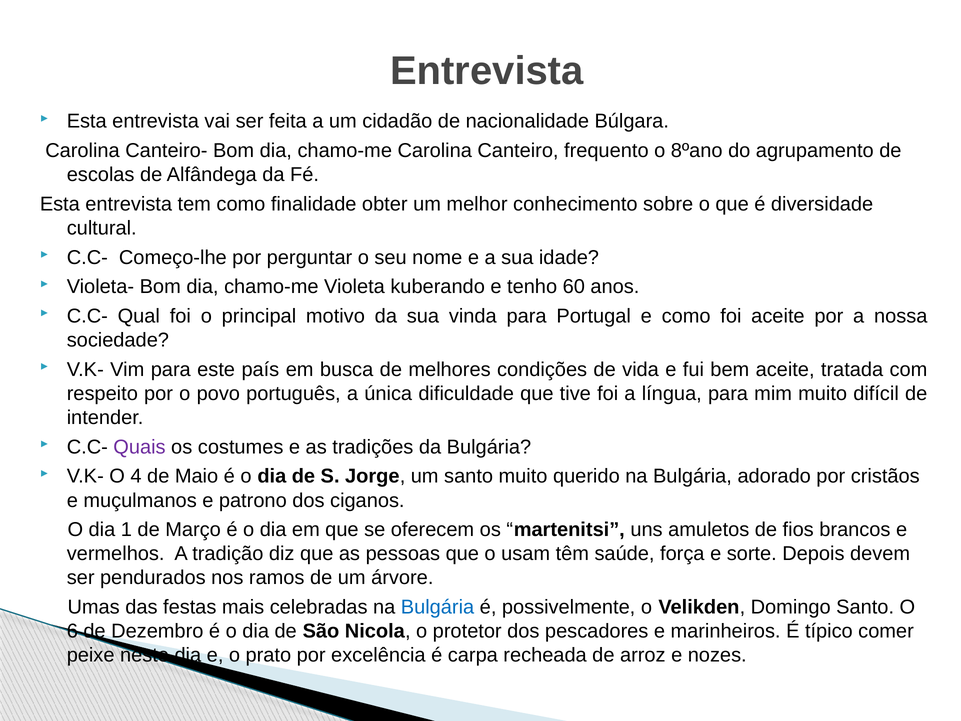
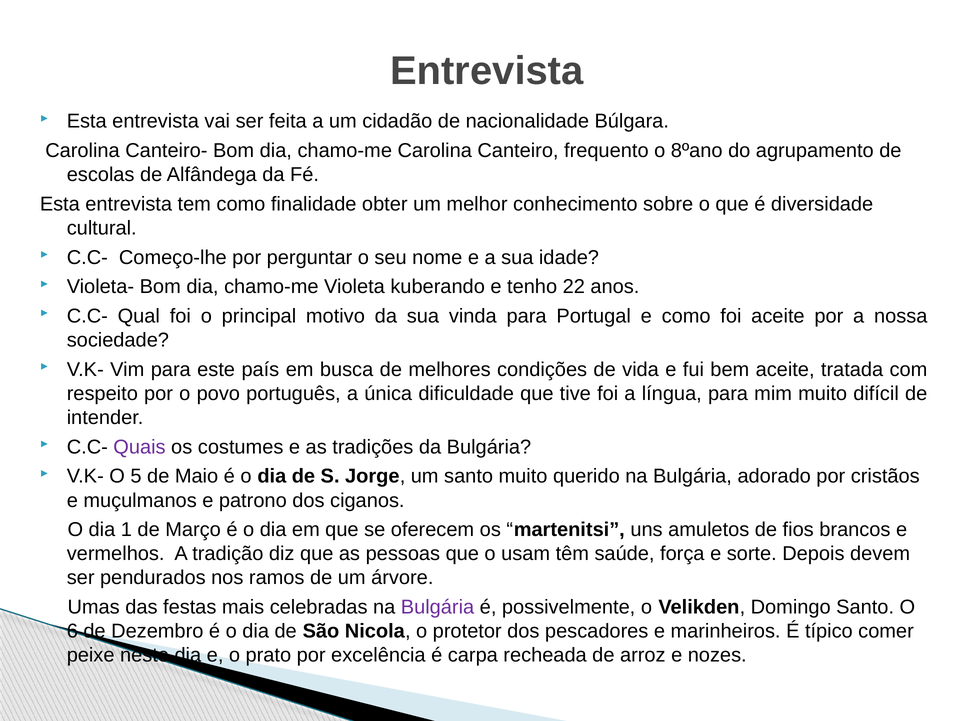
60: 60 -> 22
4: 4 -> 5
Bulgária at (438, 607) colour: blue -> purple
